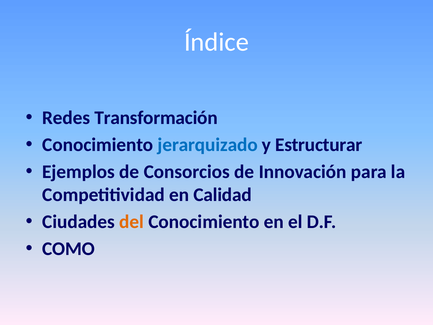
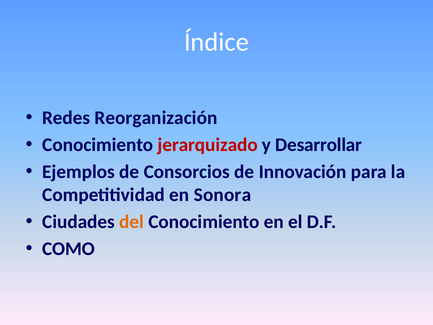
Transformación: Transformación -> Reorganización
jerarquizado colour: blue -> red
Estructurar: Estructurar -> Desarrollar
Calidad: Calidad -> Sonora
